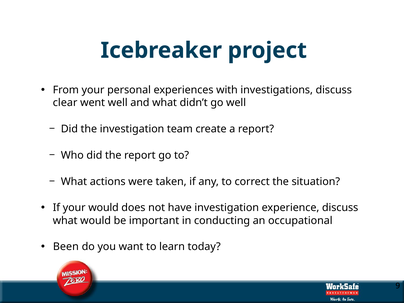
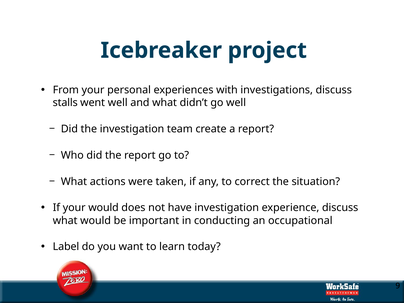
clear: clear -> stalls
Been: Been -> Label
